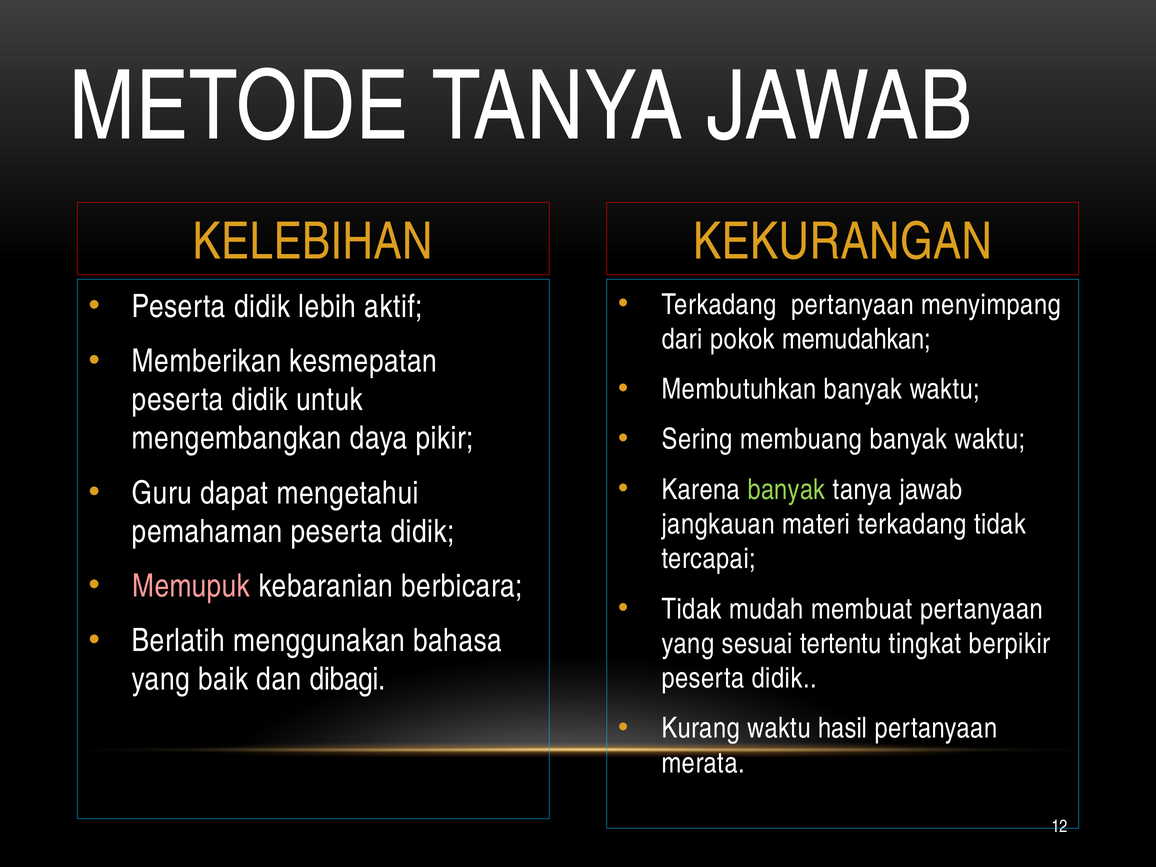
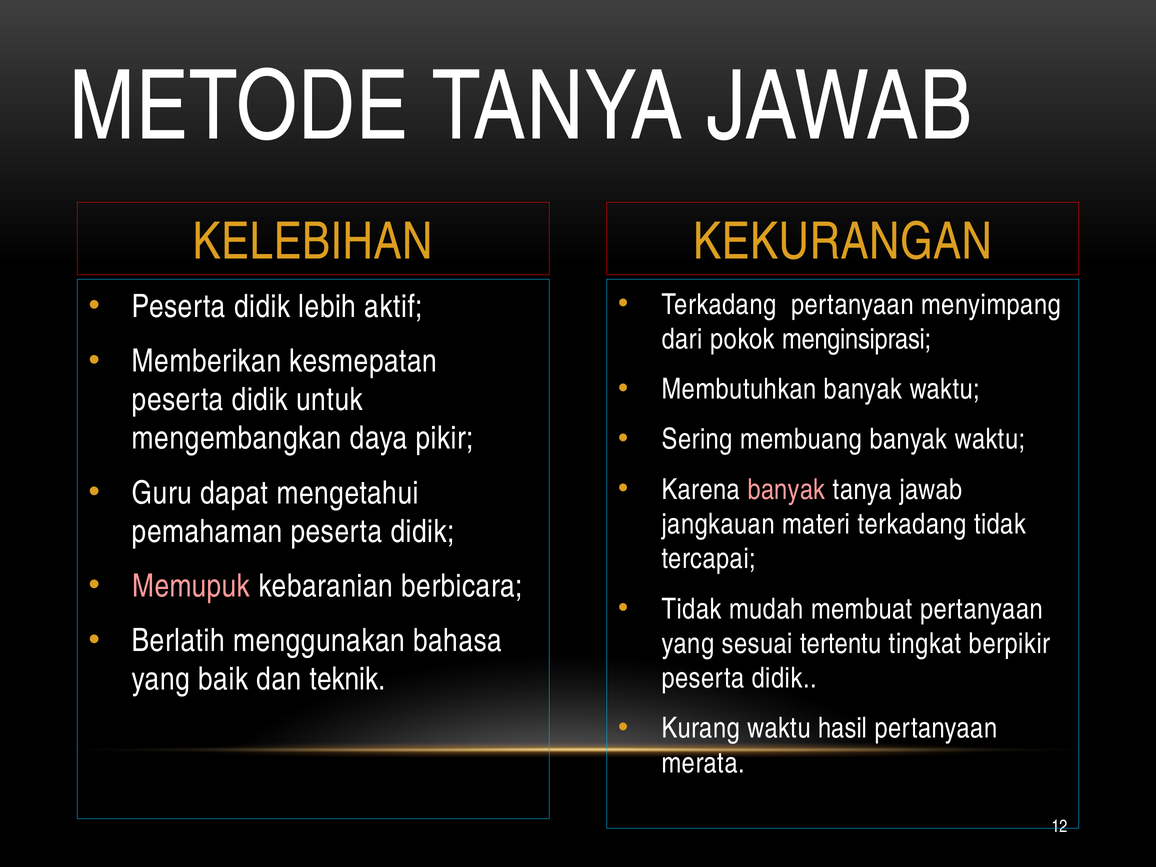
memudahkan: memudahkan -> menginsiprasi
banyak at (786, 490) colour: light green -> pink
dibagi: dibagi -> teknik
